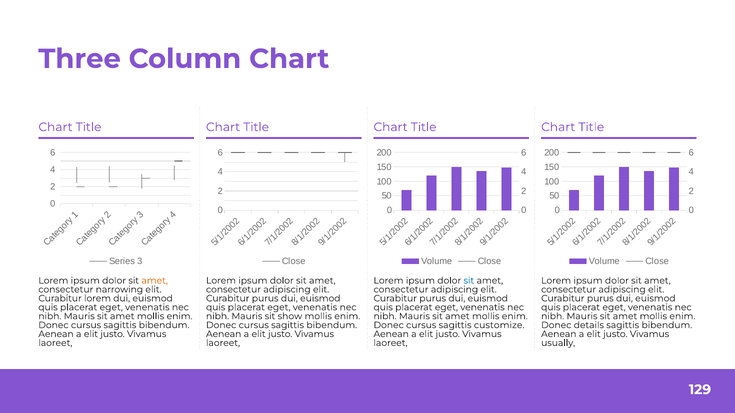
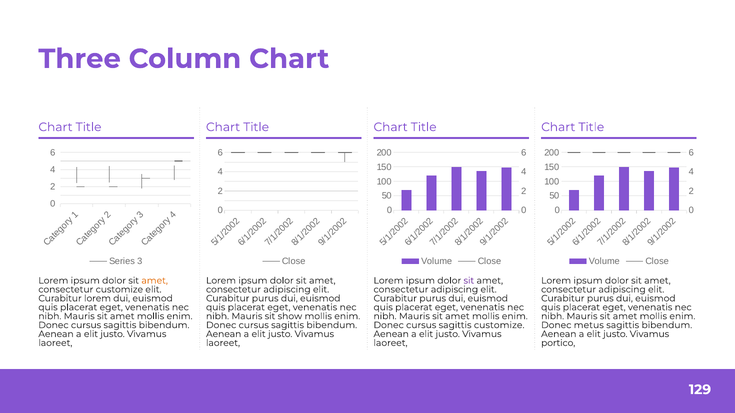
sit at (469, 281) colour: blue -> purple
consectetur narrowing: narrowing -> customize
details: details -> metus
usually: usually -> portico
